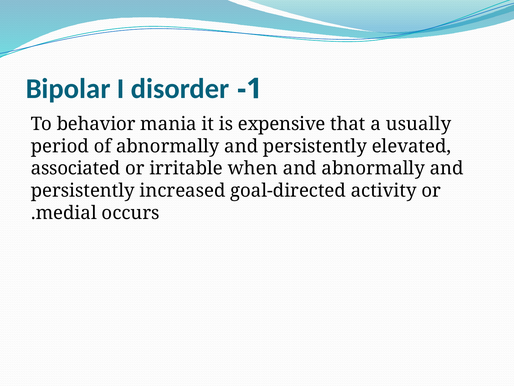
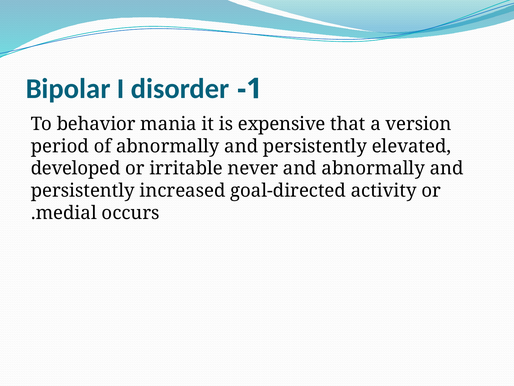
usually: usually -> version
associated: associated -> developed
when: when -> never
